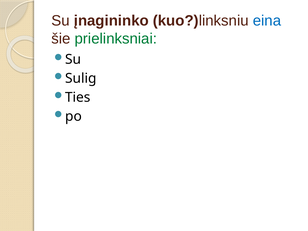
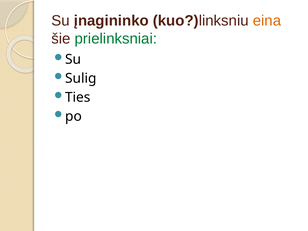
eina colour: blue -> orange
